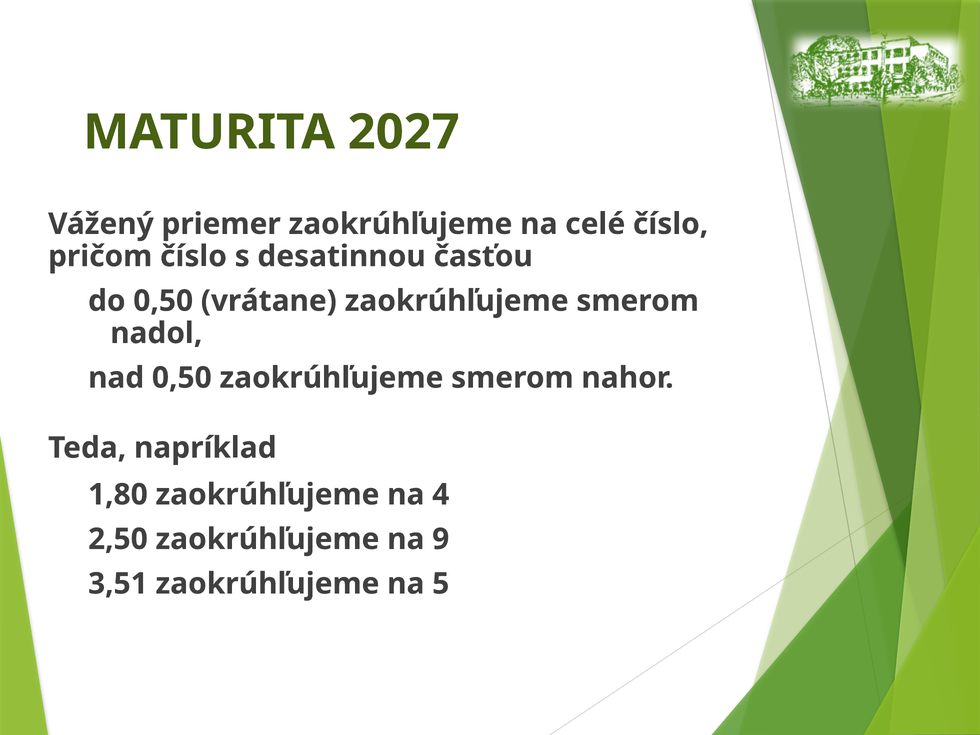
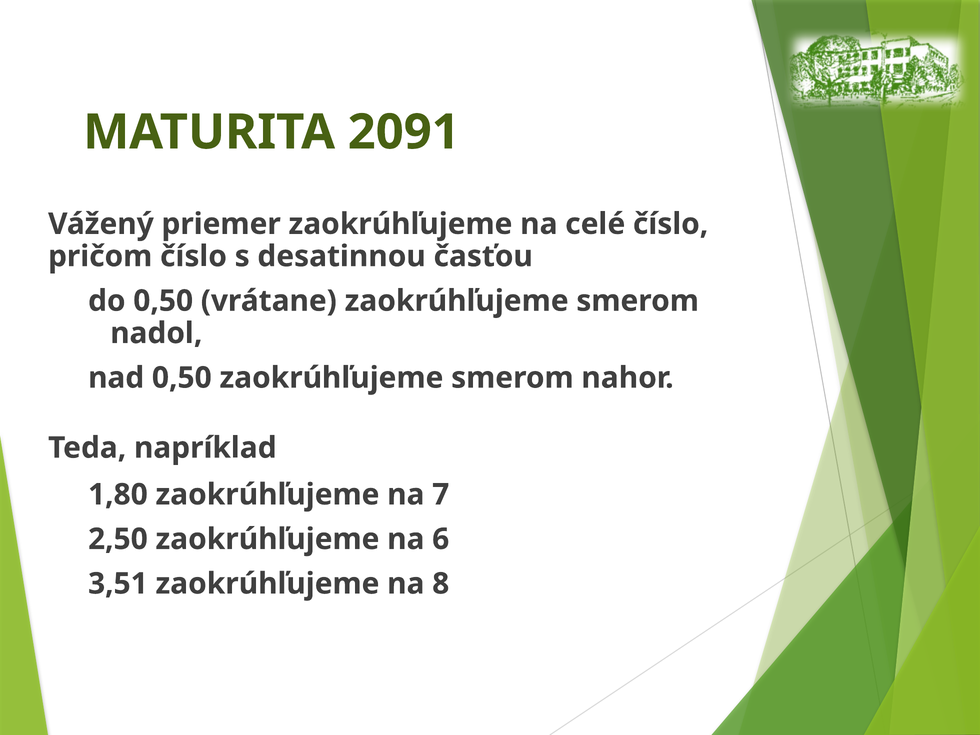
2027: 2027 -> 2091
4: 4 -> 7
9: 9 -> 6
5: 5 -> 8
